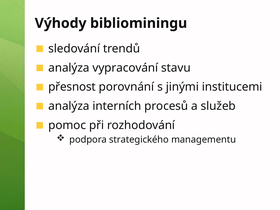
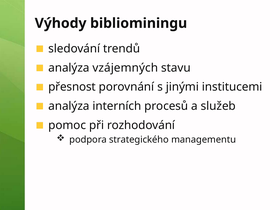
vypracování: vypracování -> vzájemných
